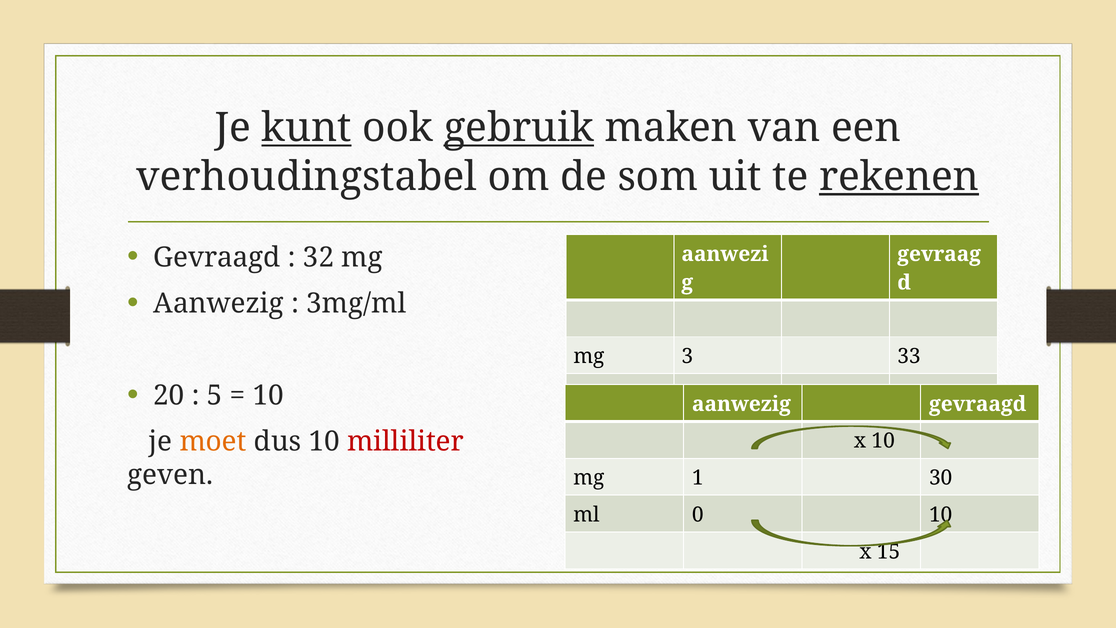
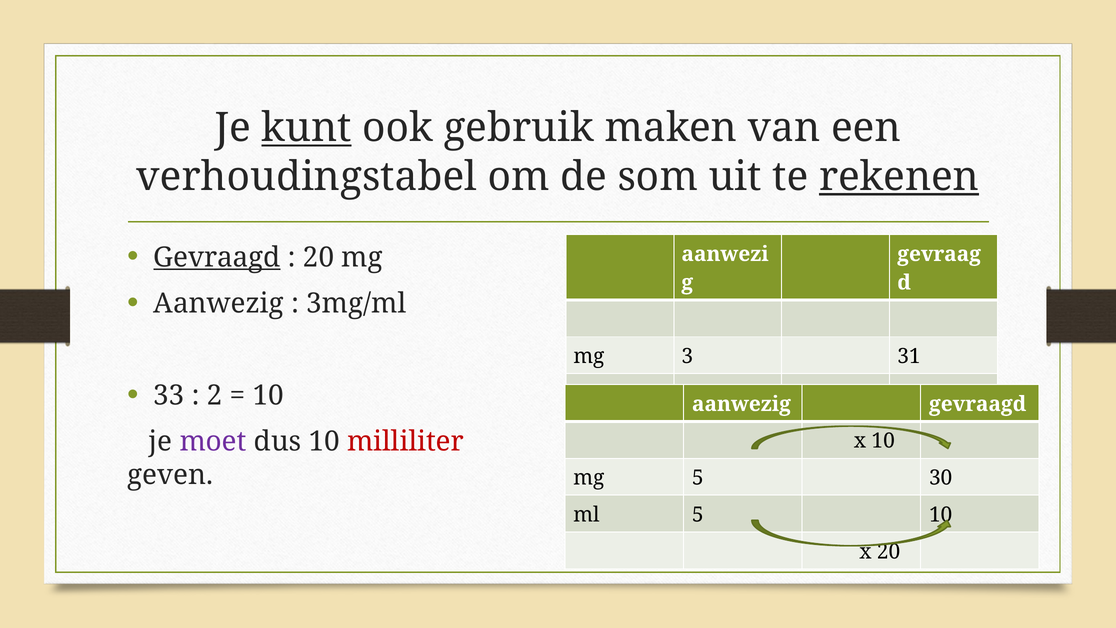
gebruik underline: present -> none
Gevraagd at (217, 257) underline: none -> present
32 at (319, 257): 32 -> 20
33: 33 -> 31
20: 20 -> 33
5: 5 -> 2
moet colour: orange -> purple
mg 1: 1 -> 5
ml 0: 0 -> 5
x 15: 15 -> 20
